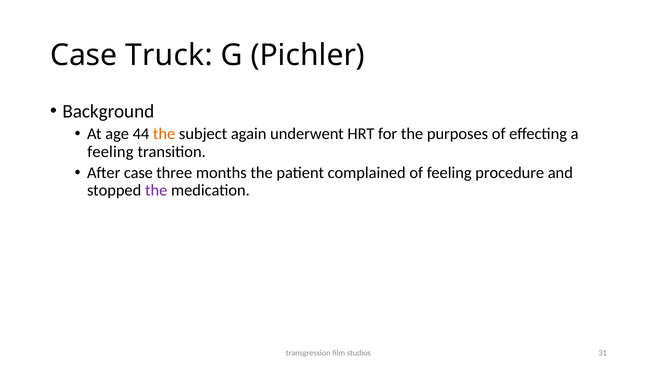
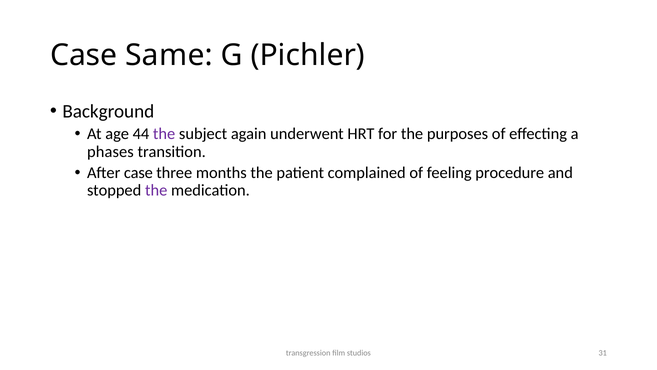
Truck: Truck -> Same
the at (164, 134) colour: orange -> purple
feeling at (110, 151): feeling -> phases
